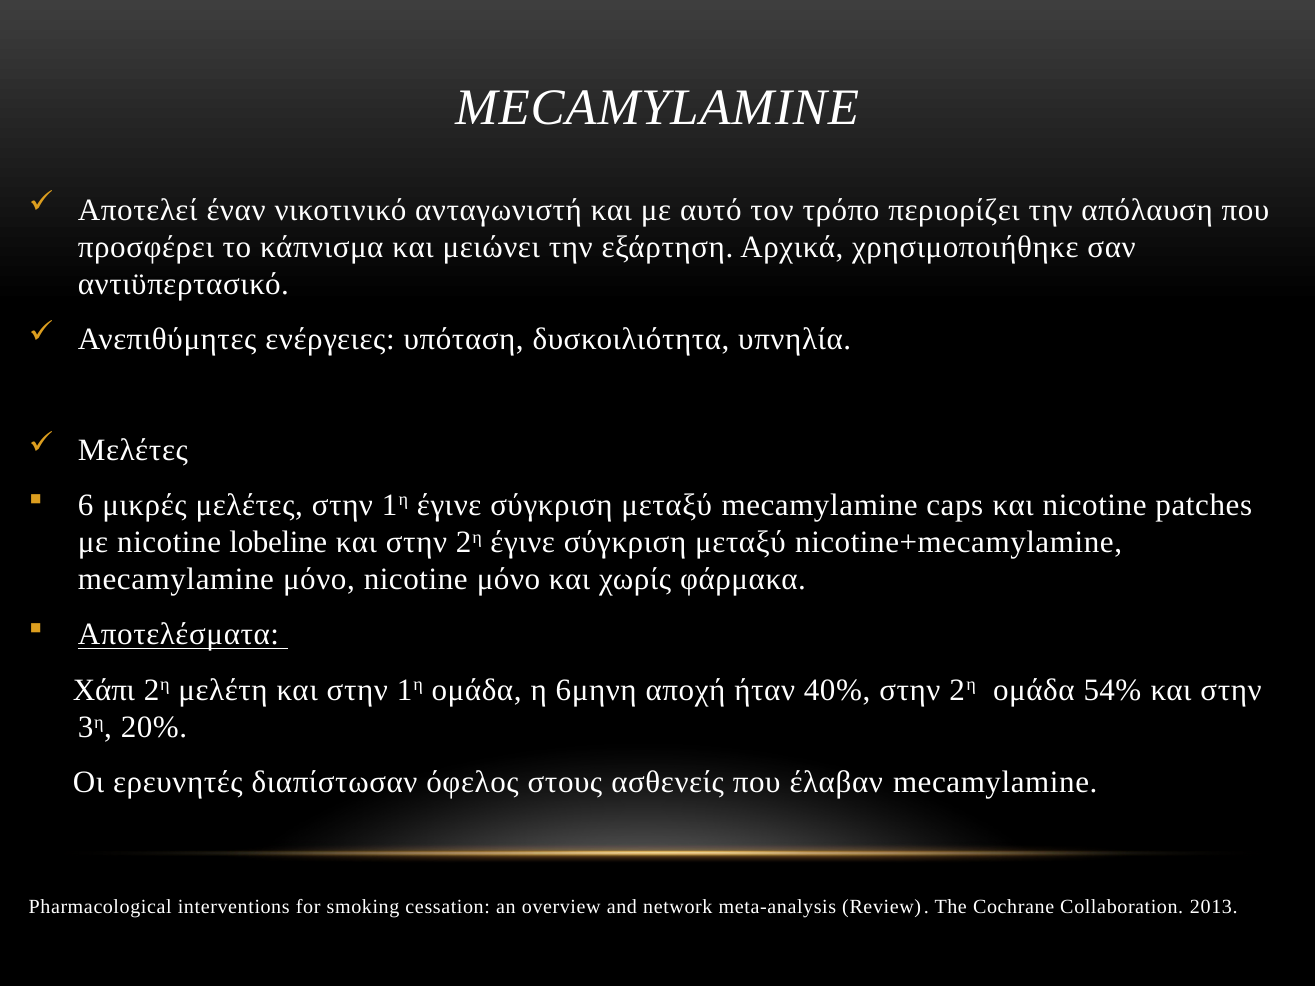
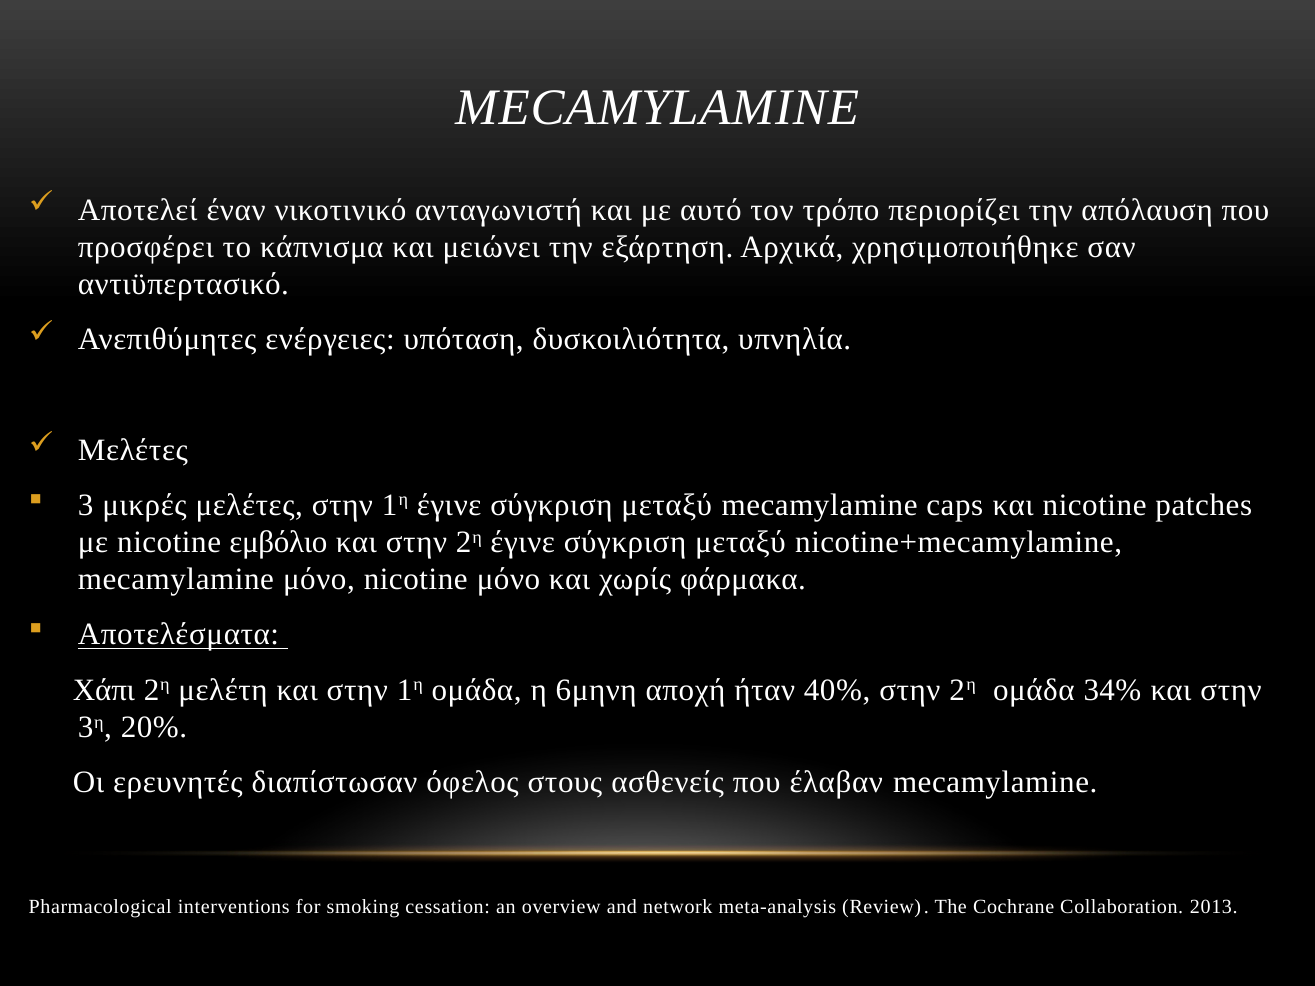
6: 6 -> 3
lobeline: lobeline -> εμβόλιο
54%: 54% -> 34%
